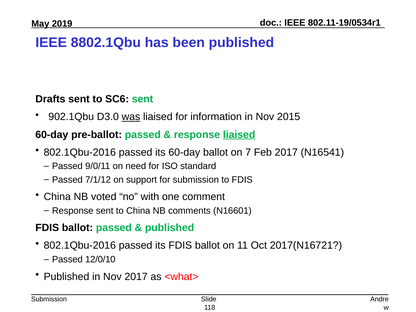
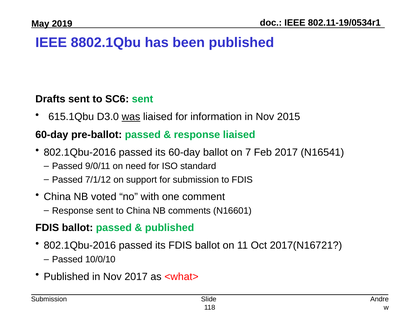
902.1Qbu: 902.1Qbu -> 615.1Qbu
liaised at (239, 135) underline: present -> none
12/0/10: 12/0/10 -> 10/0/10
